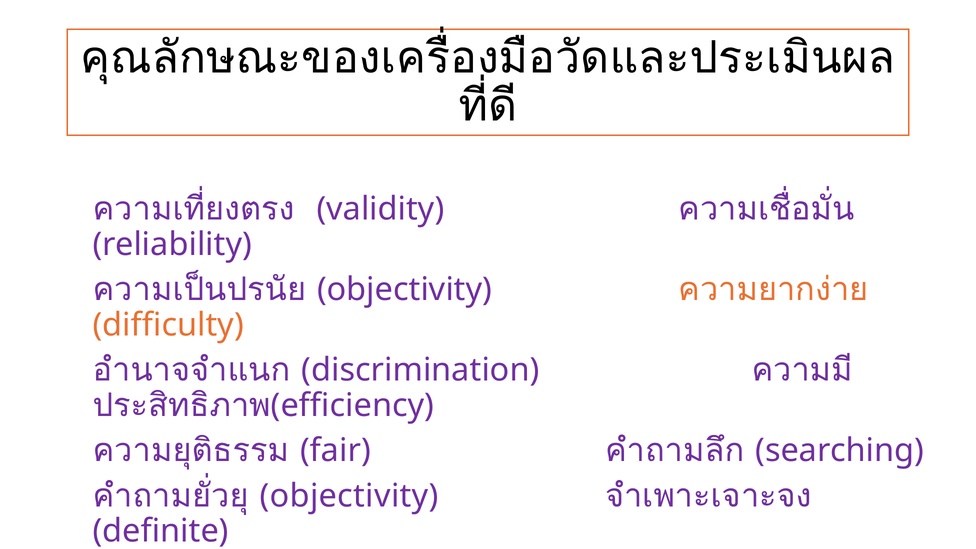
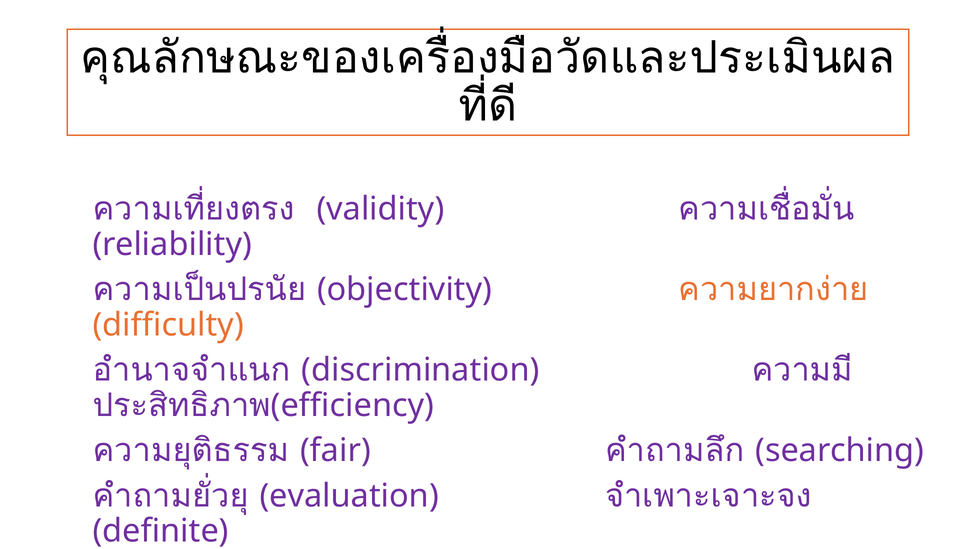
objectivity at (349, 496): objectivity -> evaluation
